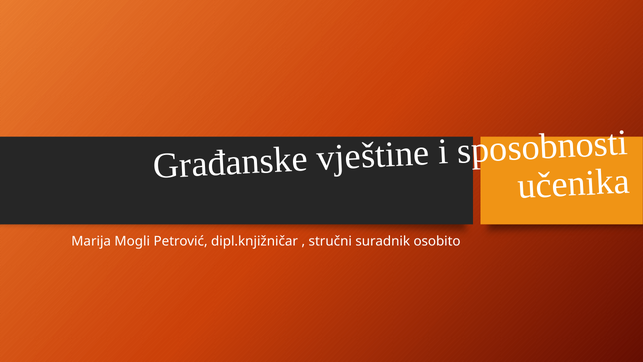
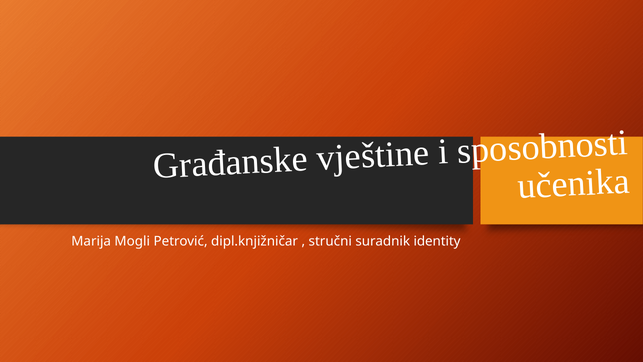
osobito: osobito -> identity
